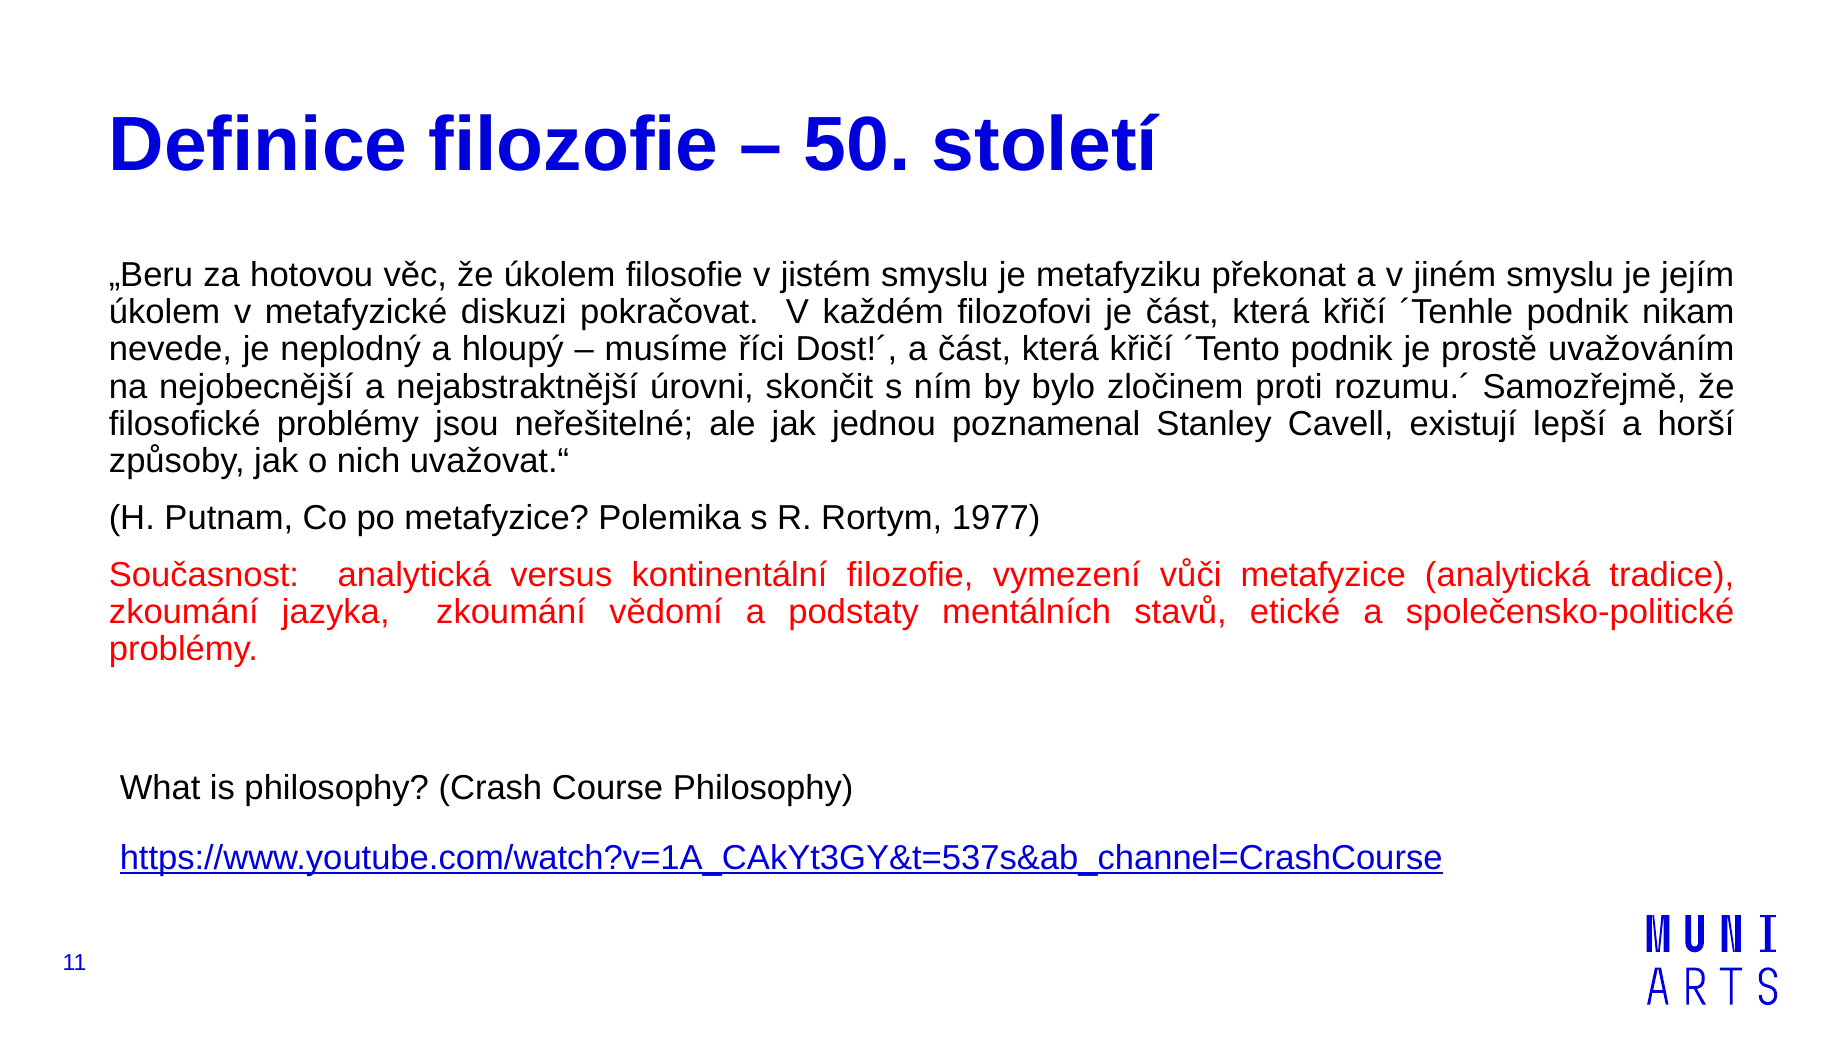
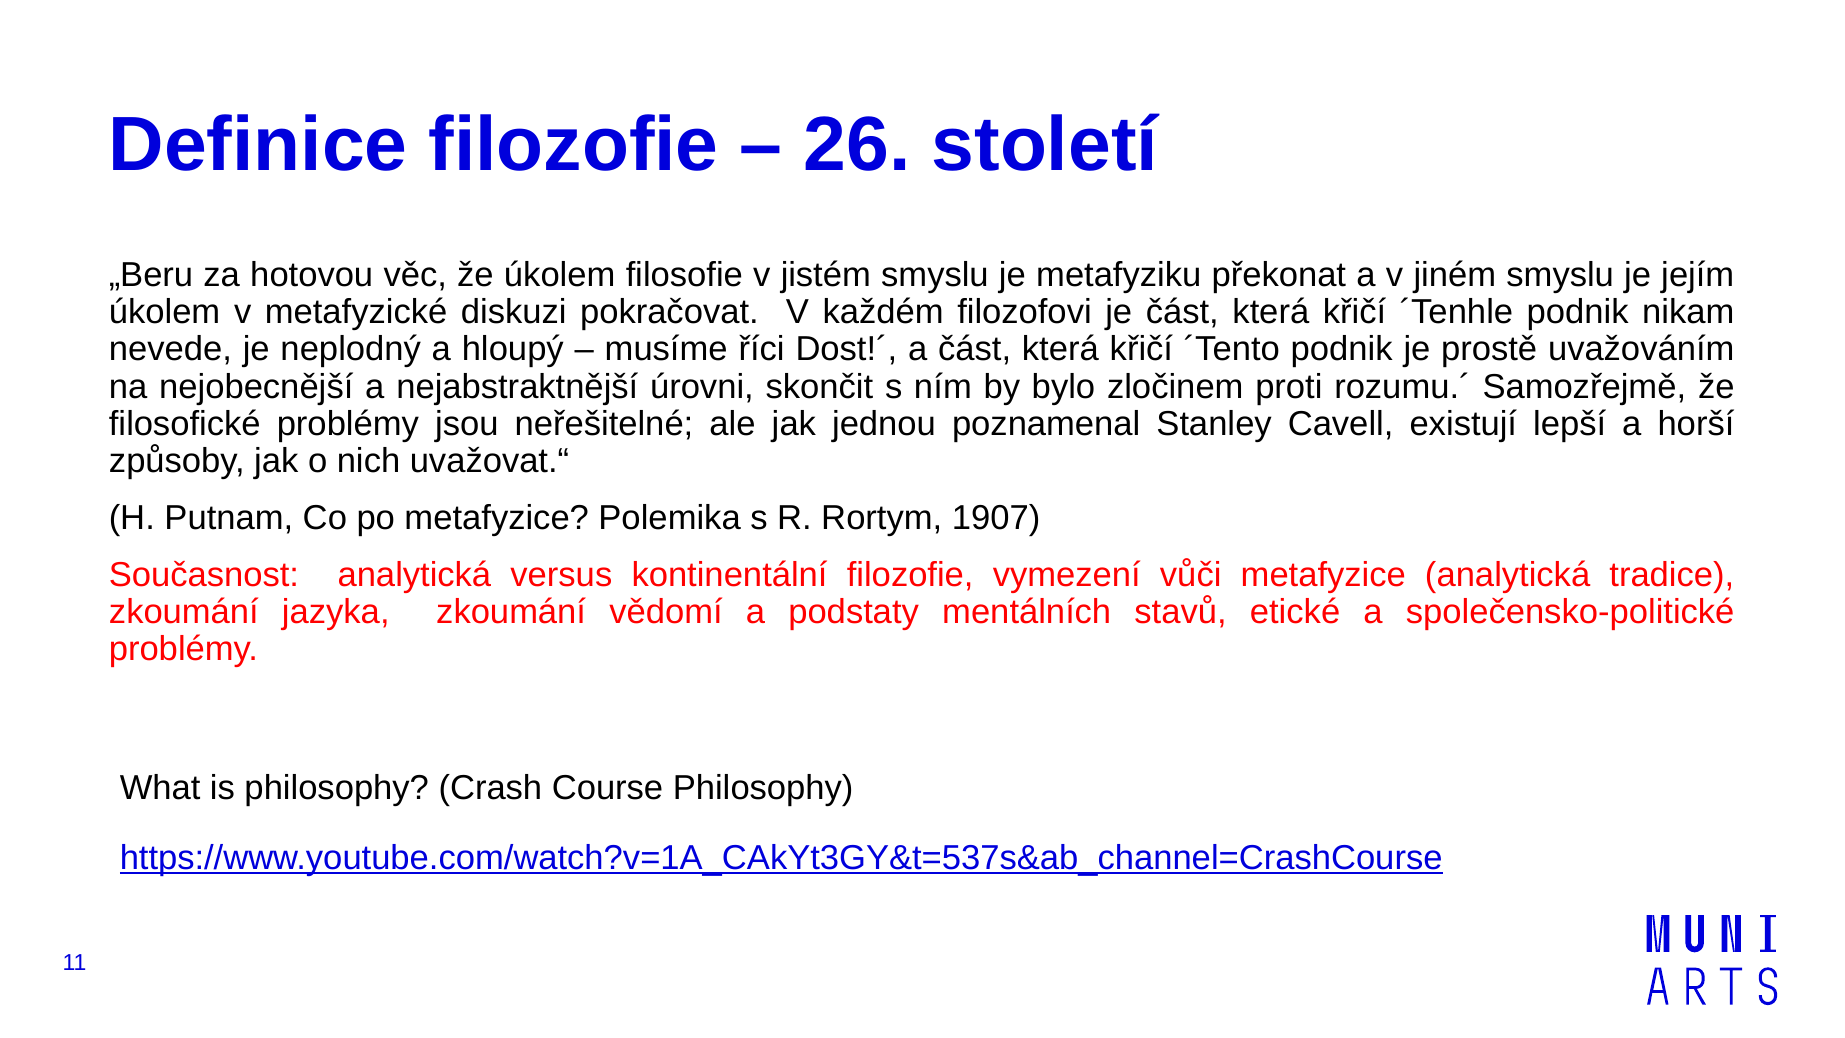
50: 50 -> 26
1977: 1977 -> 1907
